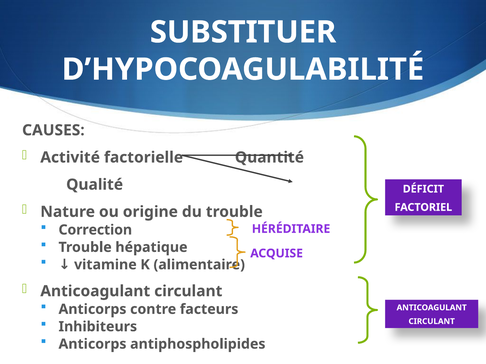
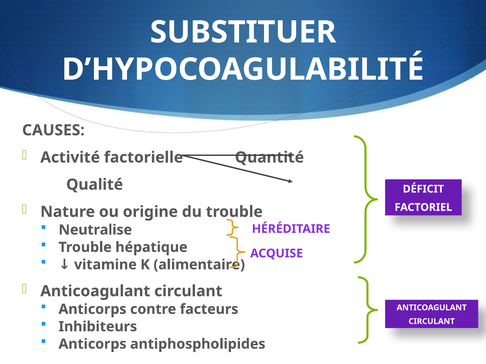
Correction: Correction -> Neutralise
